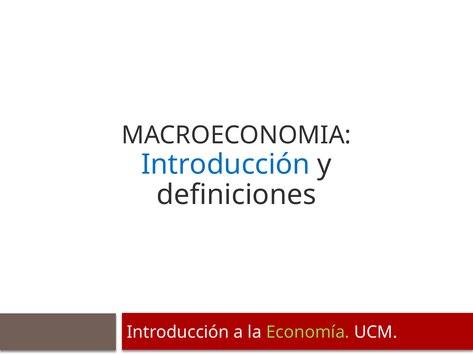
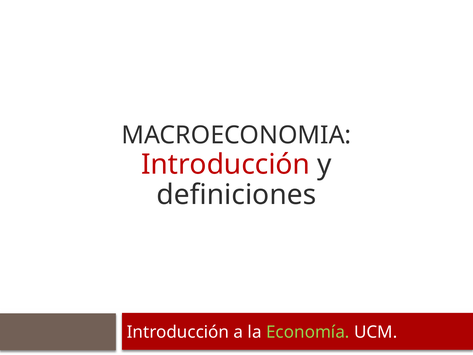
Introducción at (226, 164) colour: blue -> red
